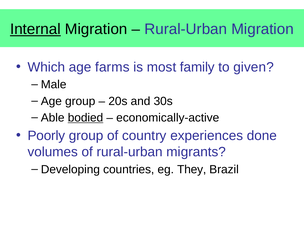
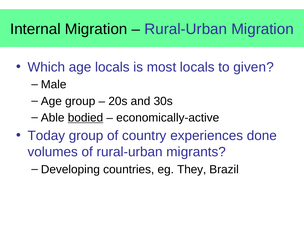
Internal underline: present -> none
age farms: farms -> locals
most family: family -> locals
Poorly: Poorly -> Today
